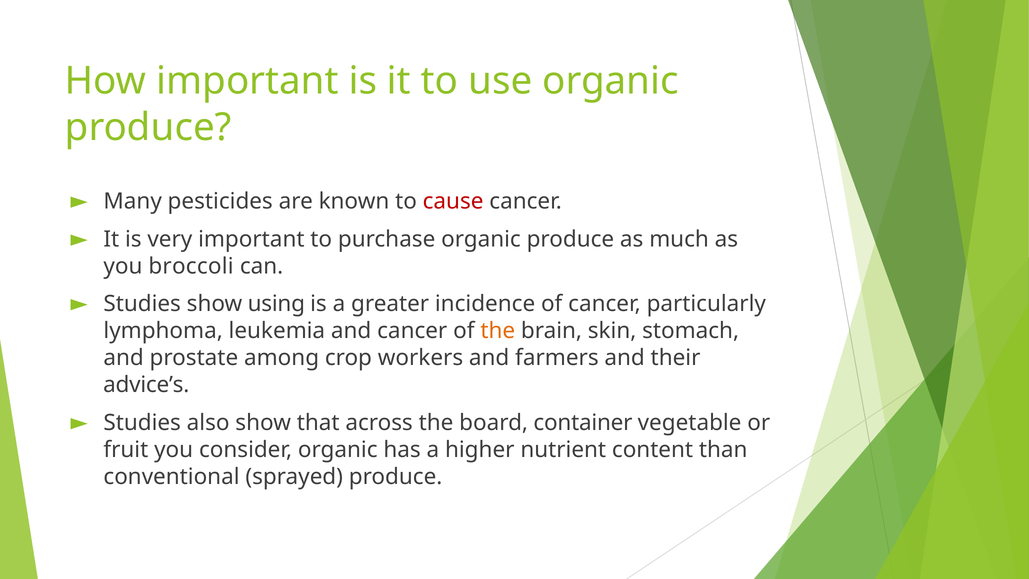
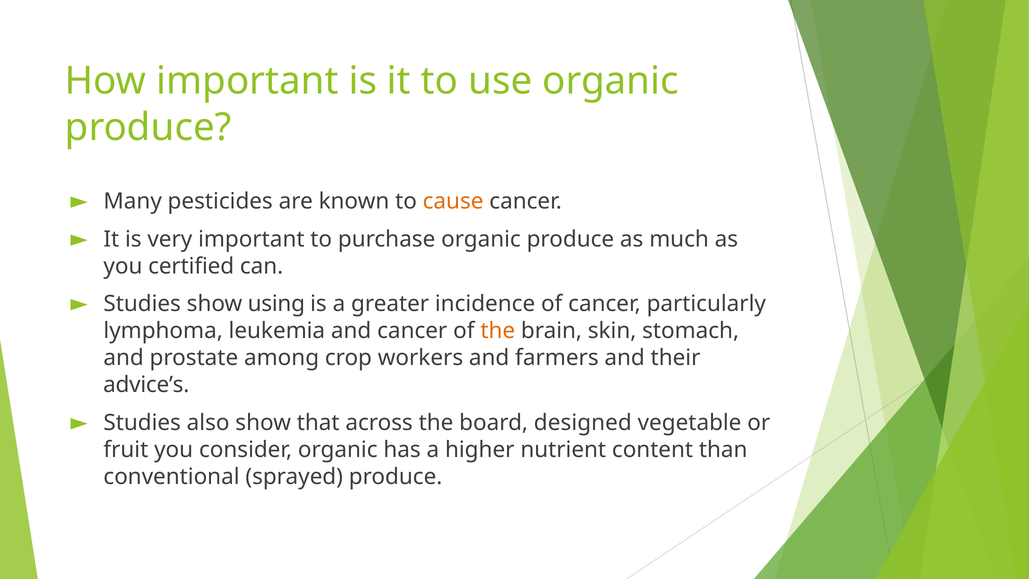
cause colour: red -> orange
broccoli: broccoli -> certified
container: container -> designed
